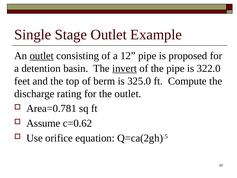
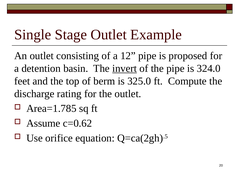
outlet at (42, 56) underline: present -> none
322.0: 322.0 -> 324.0
Area=0.781: Area=0.781 -> Area=1.785
